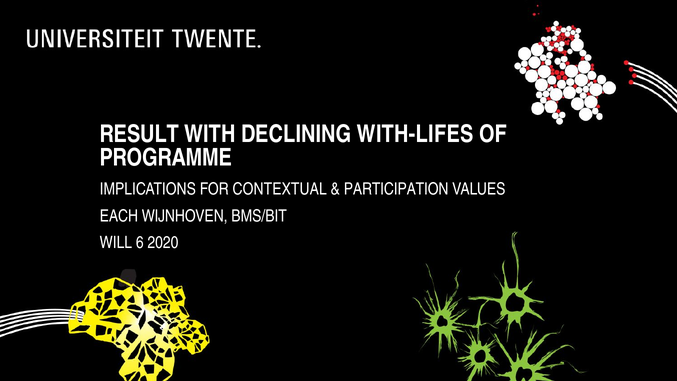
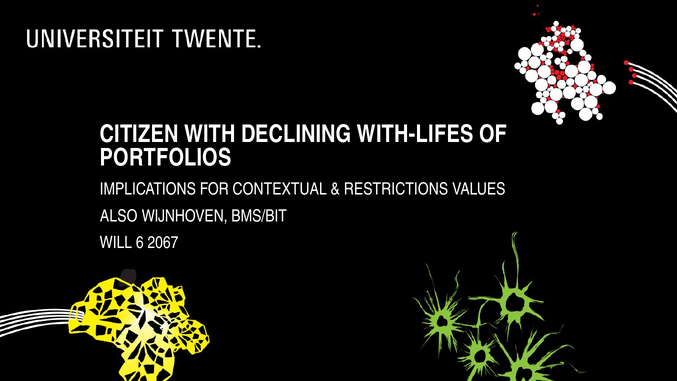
RESULT: RESULT -> CITIZEN
PROGRAMME: PROGRAMME -> PORTFOLIOS
PARTICIPATION: PARTICIPATION -> RESTRICTIONS
EACH: EACH -> ALSO
2020: 2020 -> 2067
